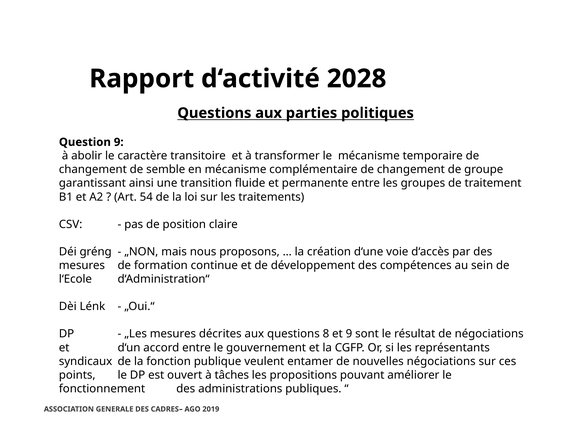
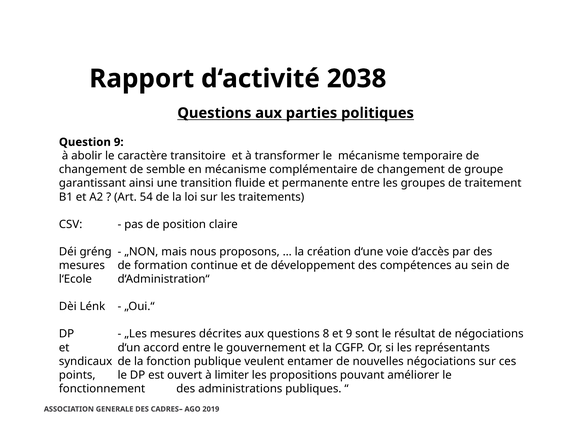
2028: 2028 -> 2038
tâches: tâches -> limiter
